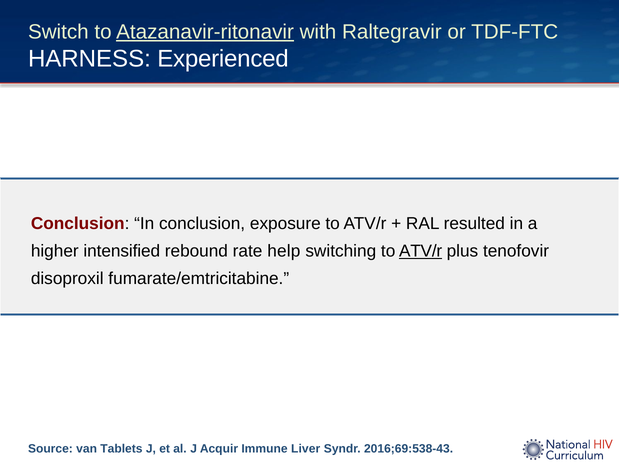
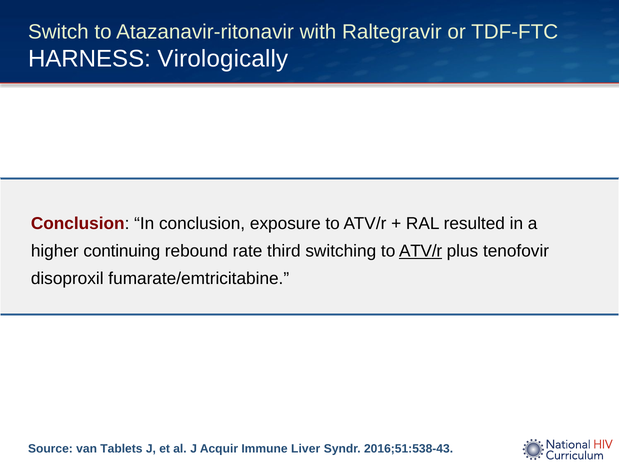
Atazanavir-ritonavir underline: present -> none
Experienced: Experienced -> Virologically
intensified: intensified -> continuing
help: help -> third
2016;69:538-43: 2016;69:538-43 -> 2016;51:538-43
